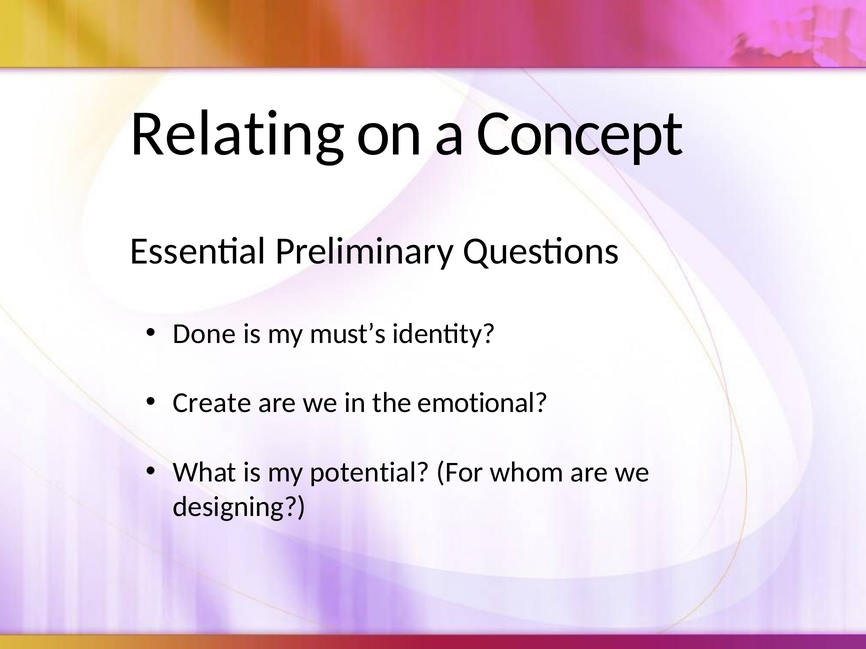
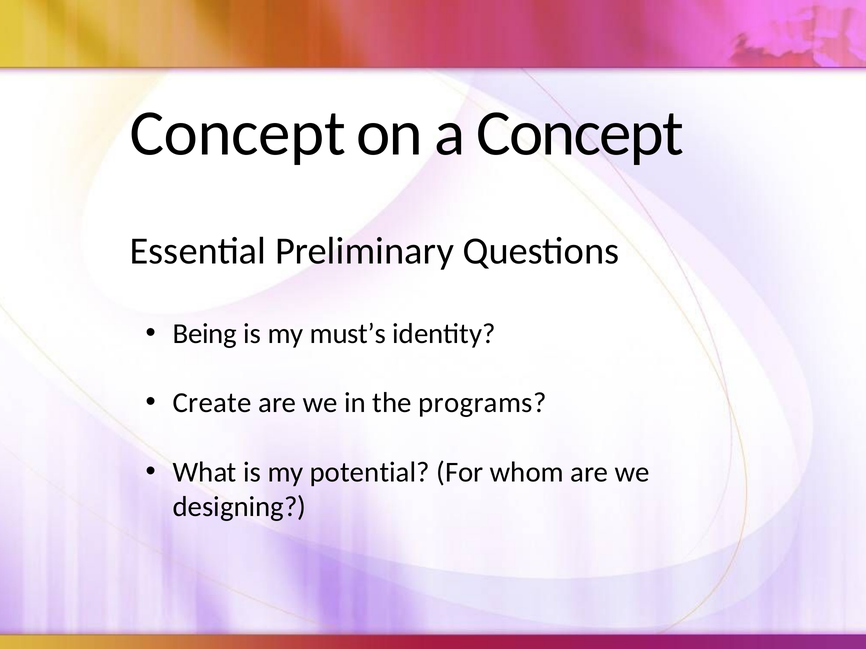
Relating at (237, 133): Relating -> Concept
Done: Done -> Being
emotional: emotional -> programs
